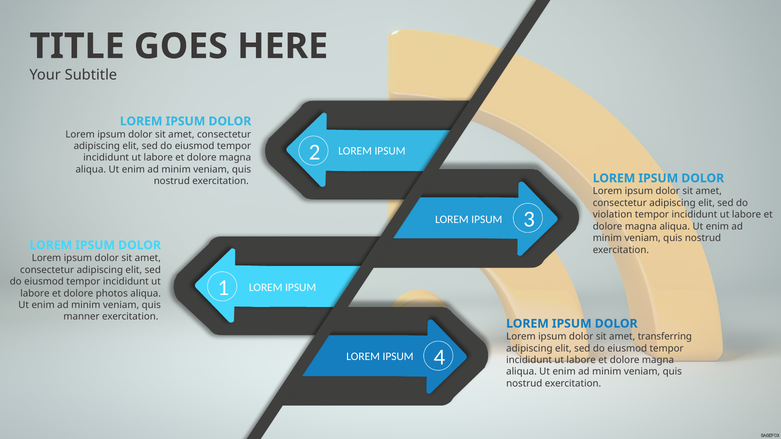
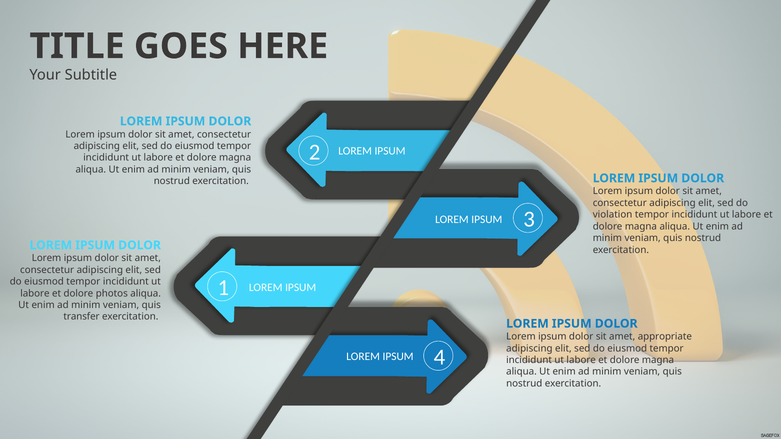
manner: manner -> transfer
transferring: transferring -> appropriate
